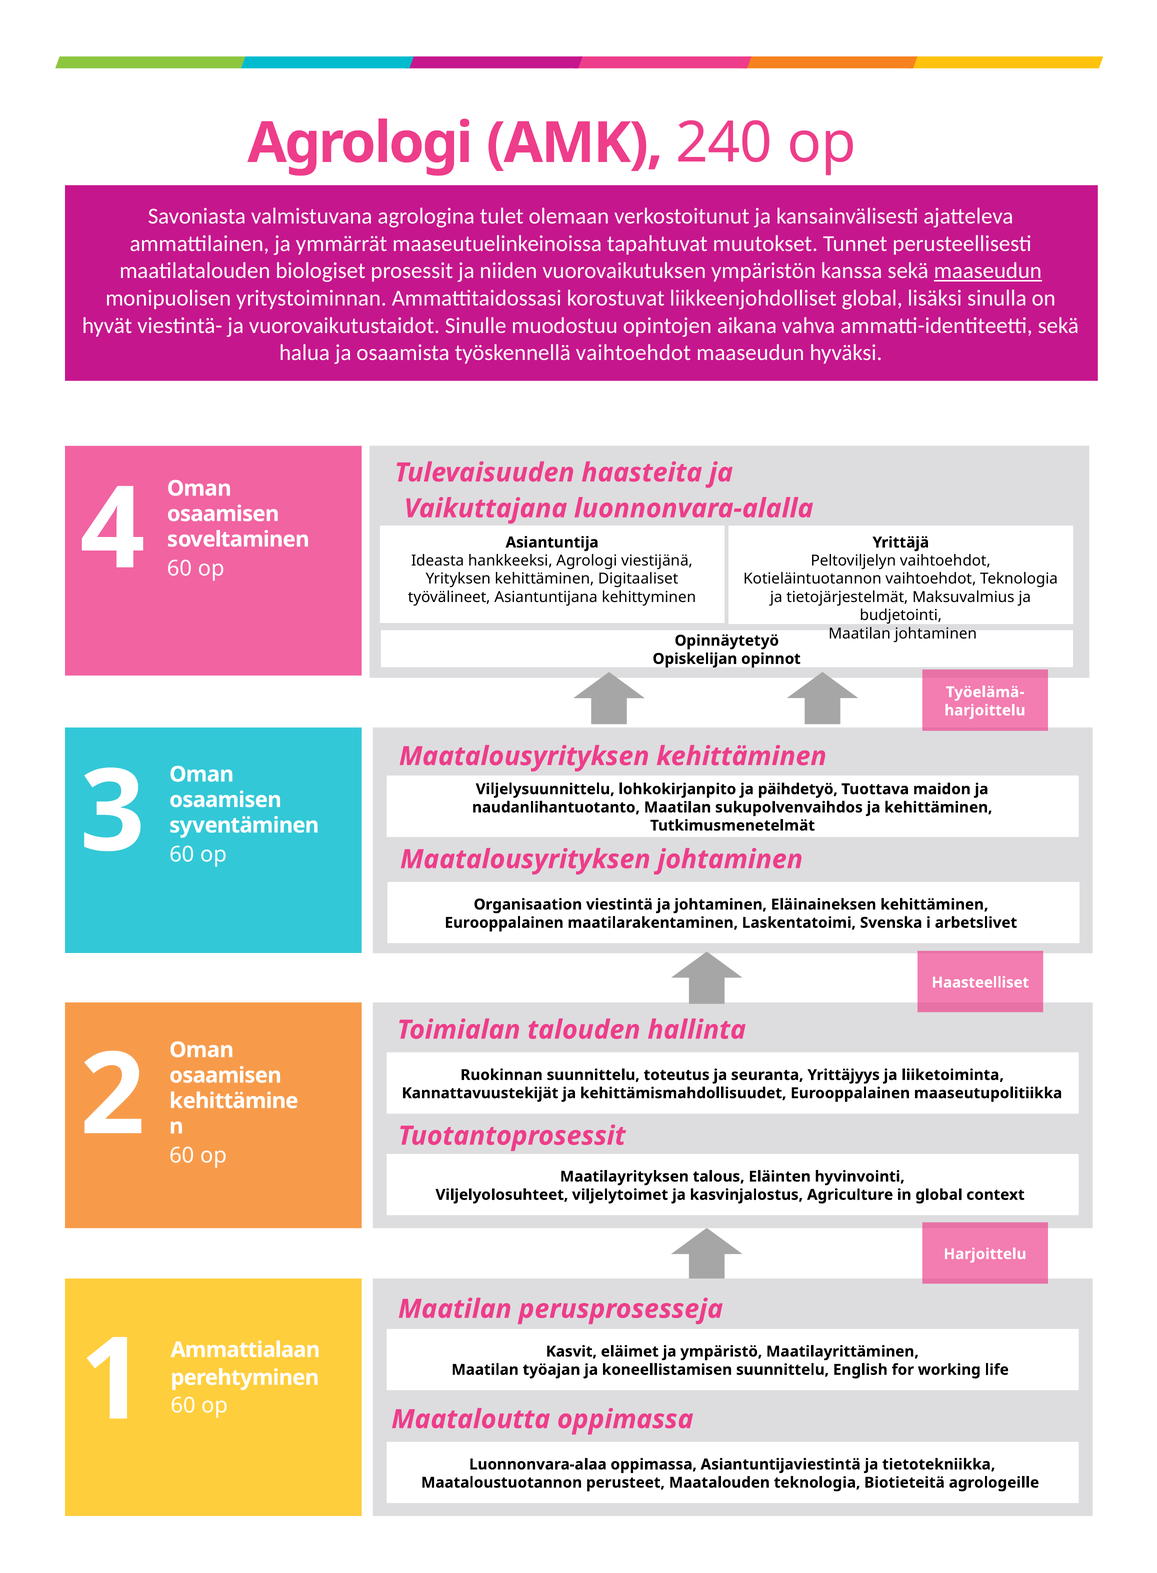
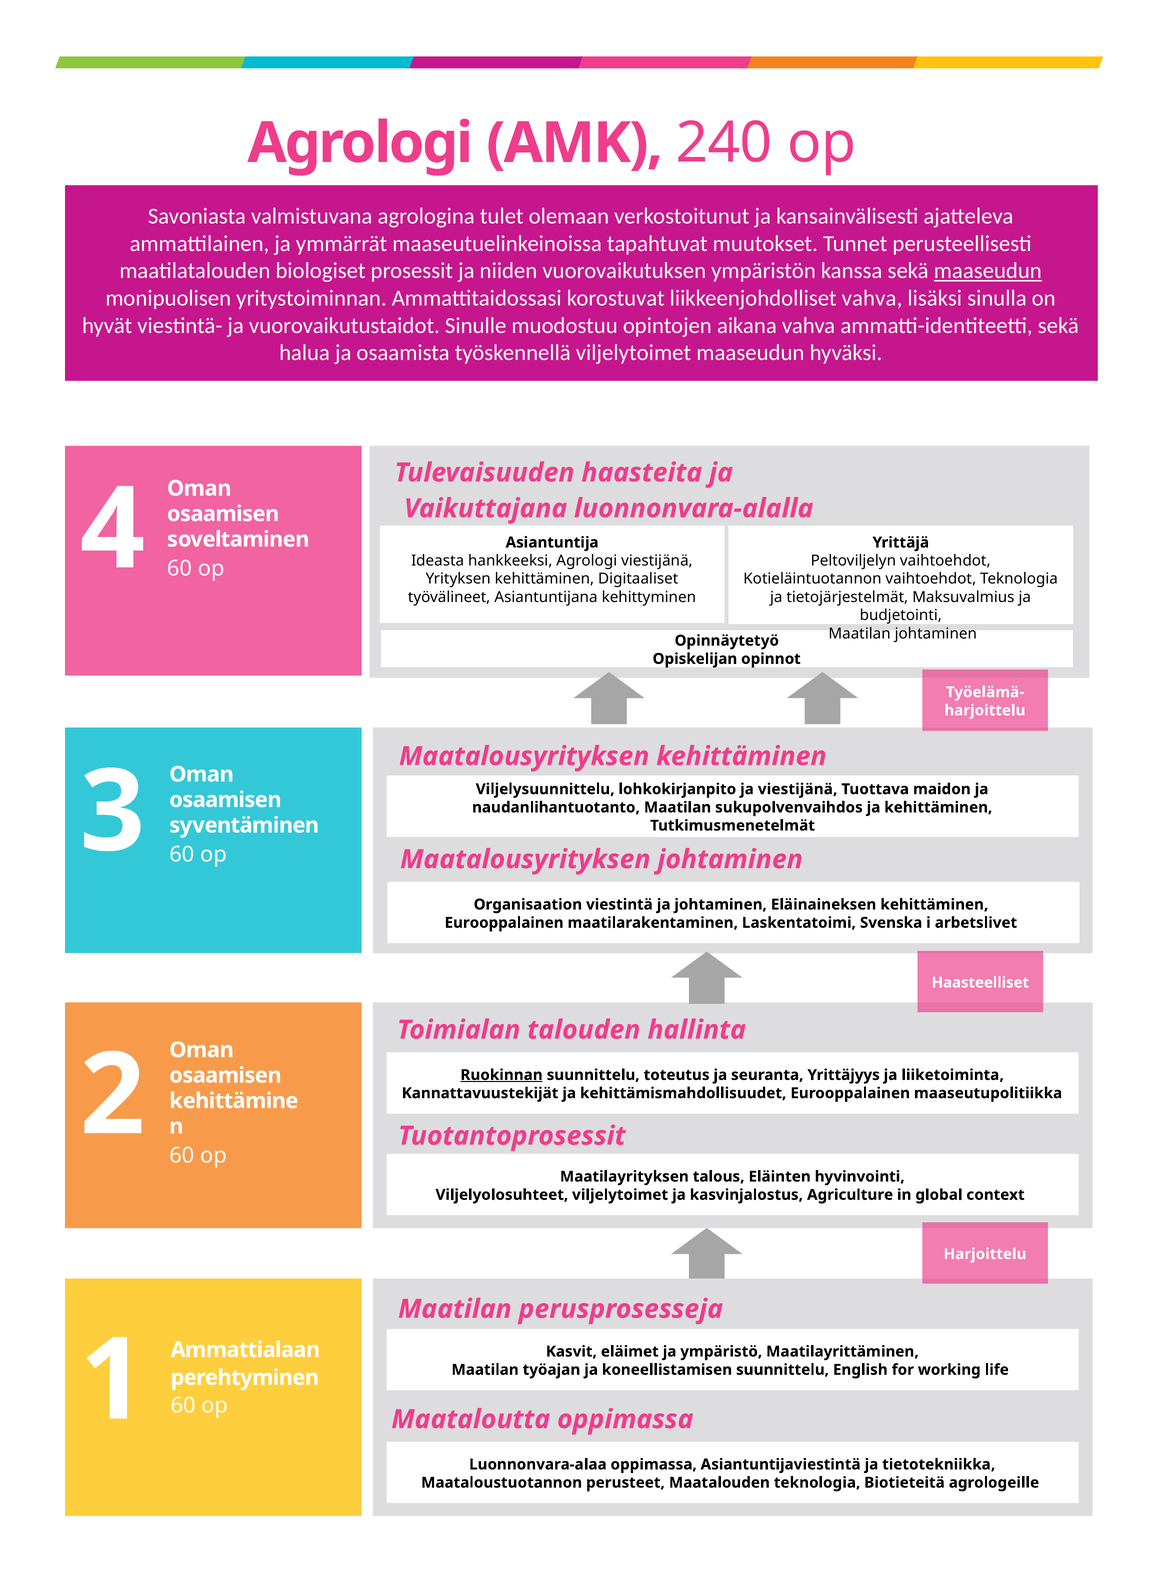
liikkeenjohdolliset global: global -> vahva
työskennellä vaihtoehdot: vaihtoehdot -> viljelytoimet
lohkokirjanpito ja päihdetyö: päihdetyö -> viestijänä
Ruokinnan underline: none -> present
